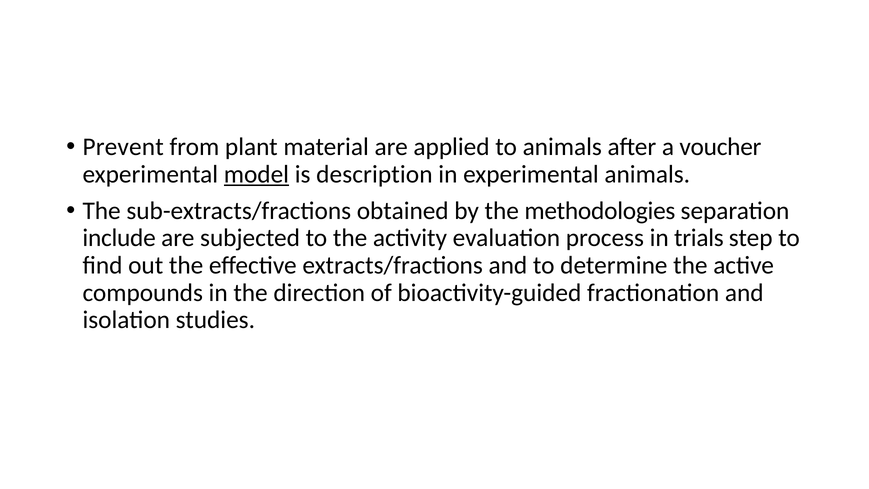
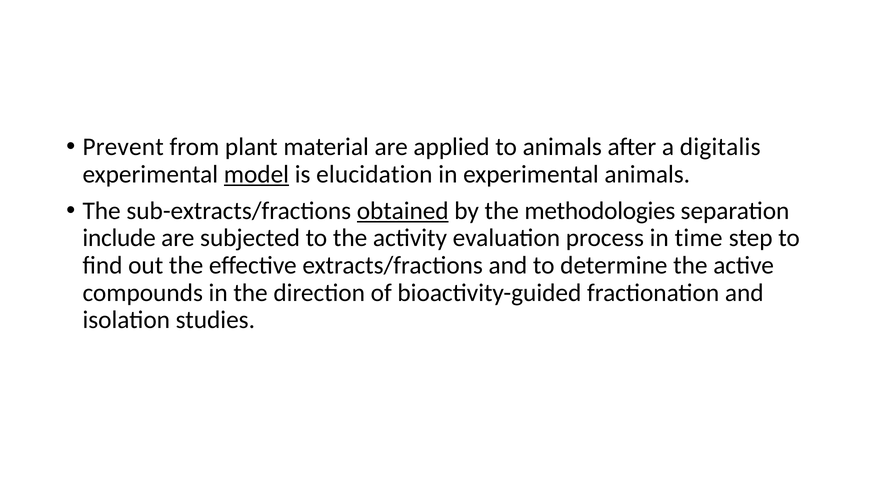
voucher: voucher -> digitalis
description: description -> elucidation
obtained underline: none -> present
trials: trials -> time
